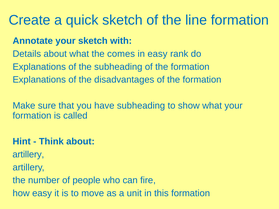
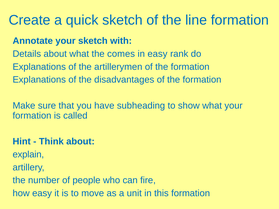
the subheading: subheading -> artillerymen
artillery at (28, 155): artillery -> explain
